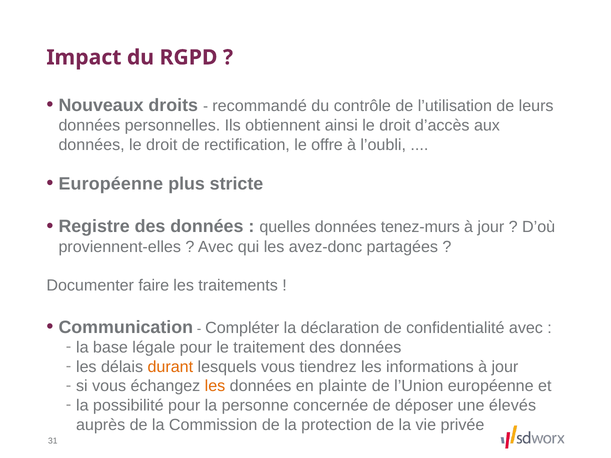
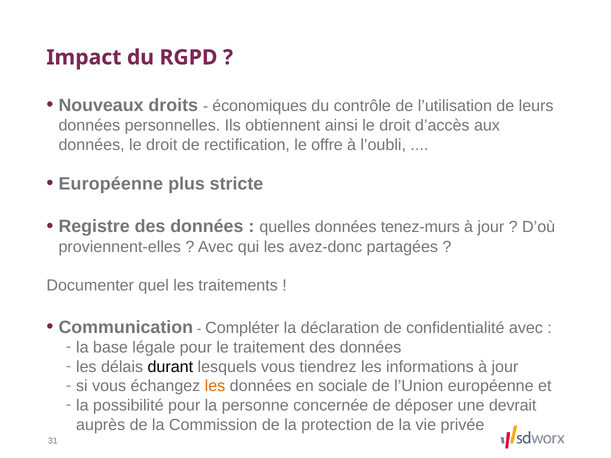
recommandé: recommandé -> économiques
faire: faire -> quel
durant colour: orange -> black
plainte: plainte -> sociale
élevés: élevés -> devrait
